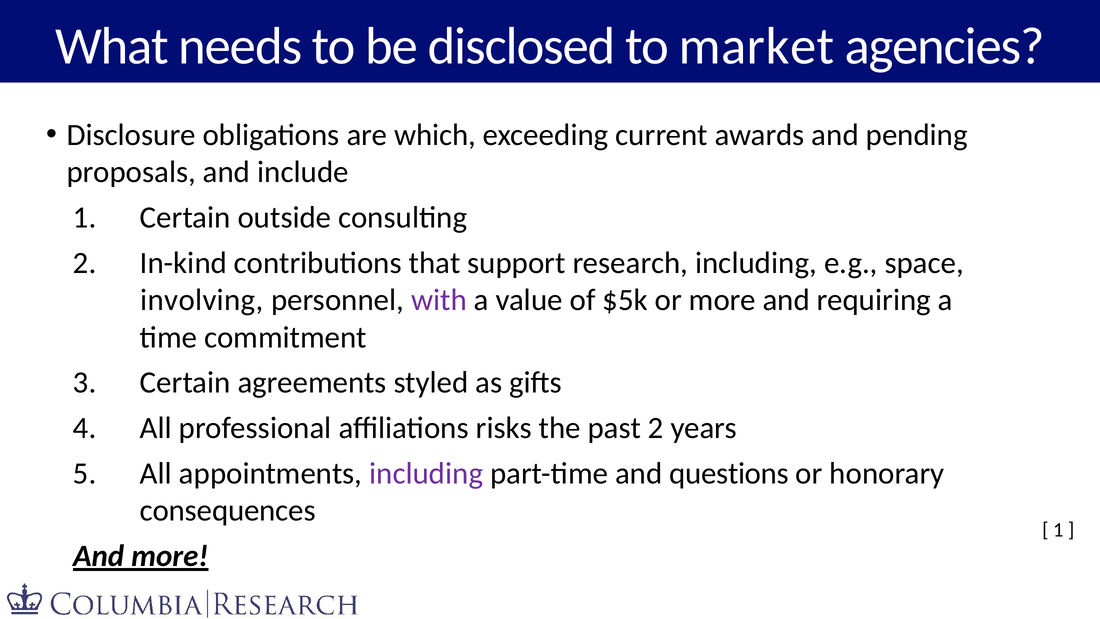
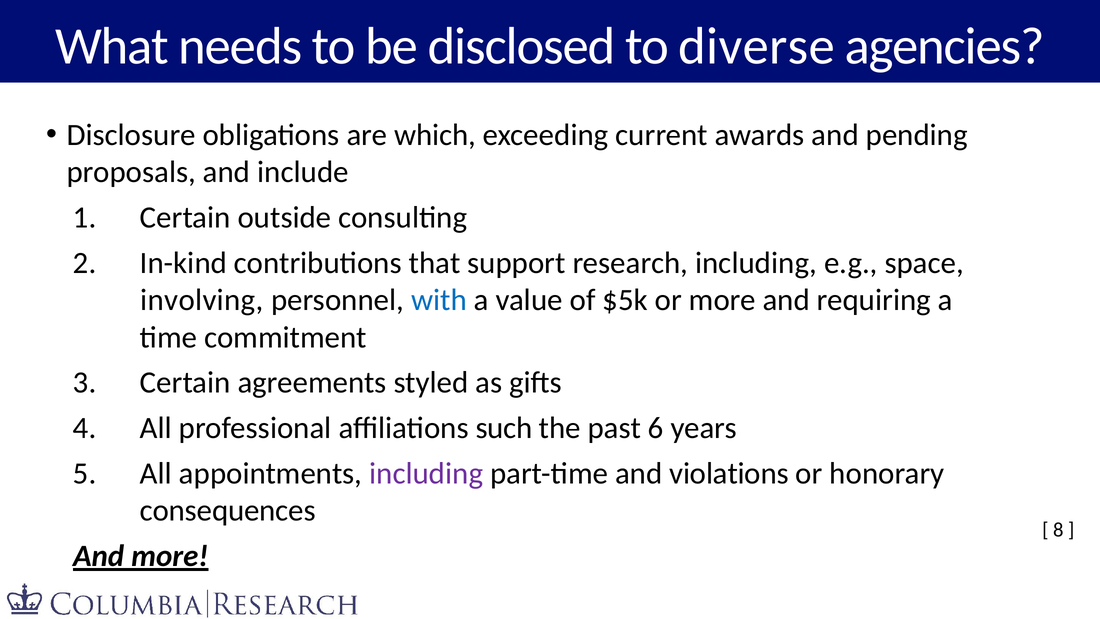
market: market -> diverse
with colour: purple -> blue
risks: risks -> such
past 2: 2 -> 6
questions: questions -> violations
1 at (1058, 530): 1 -> 8
